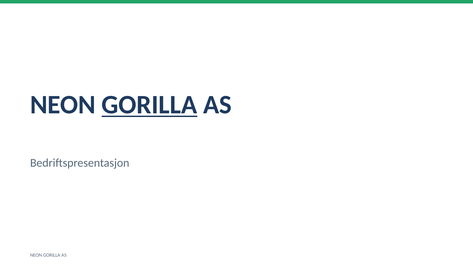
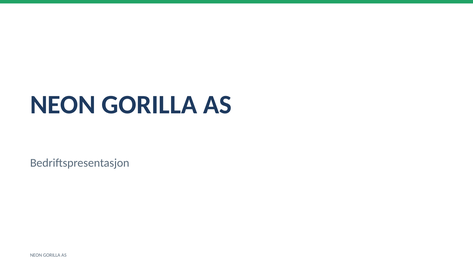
GORILLA at (149, 105) underline: present -> none
